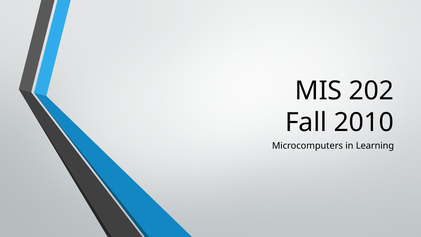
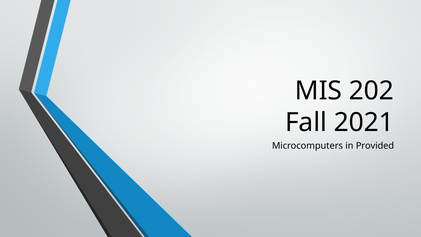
2010: 2010 -> 2021
Learning: Learning -> Provided
